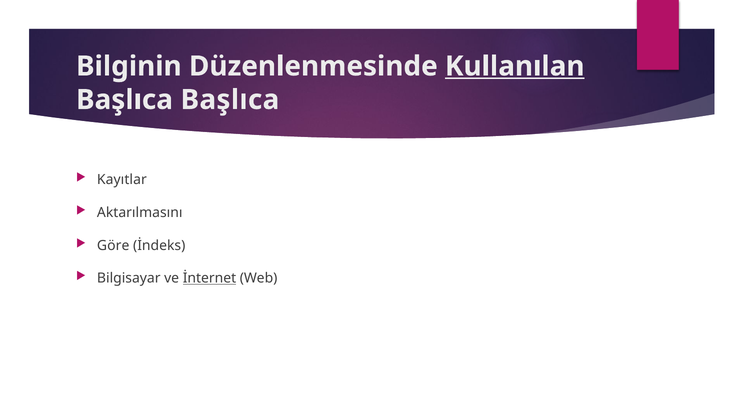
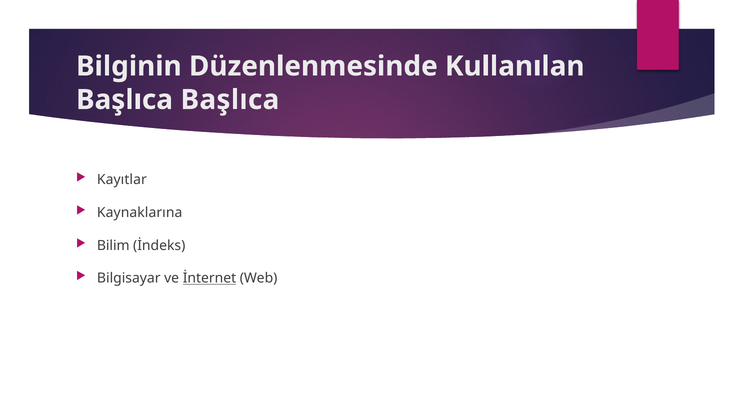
Kullanılan underline: present -> none
Aktarılmasını: Aktarılmasını -> Kaynaklarına
Göre: Göre -> Bilim
